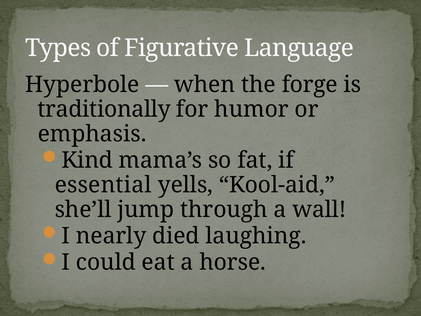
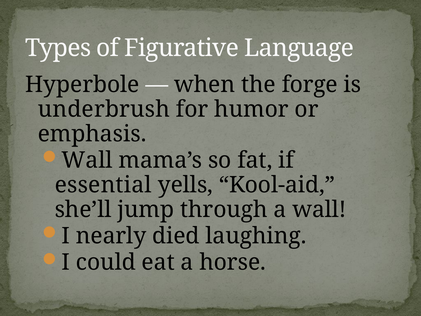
traditionally: traditionally -> underbrush
Kind at (87, 160): Kind -> Wall
